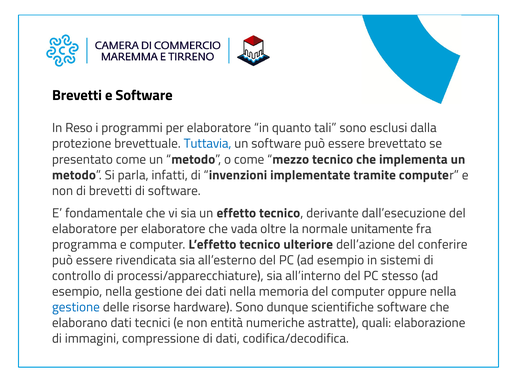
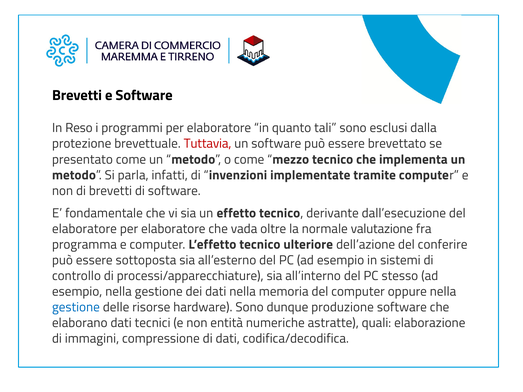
Tuttavia colour: blue -> red
unitamente: unitamente -> valutazione
rivendicata: rivendicata -> sottoposta
scientifiche: scientifiche -> produzione
